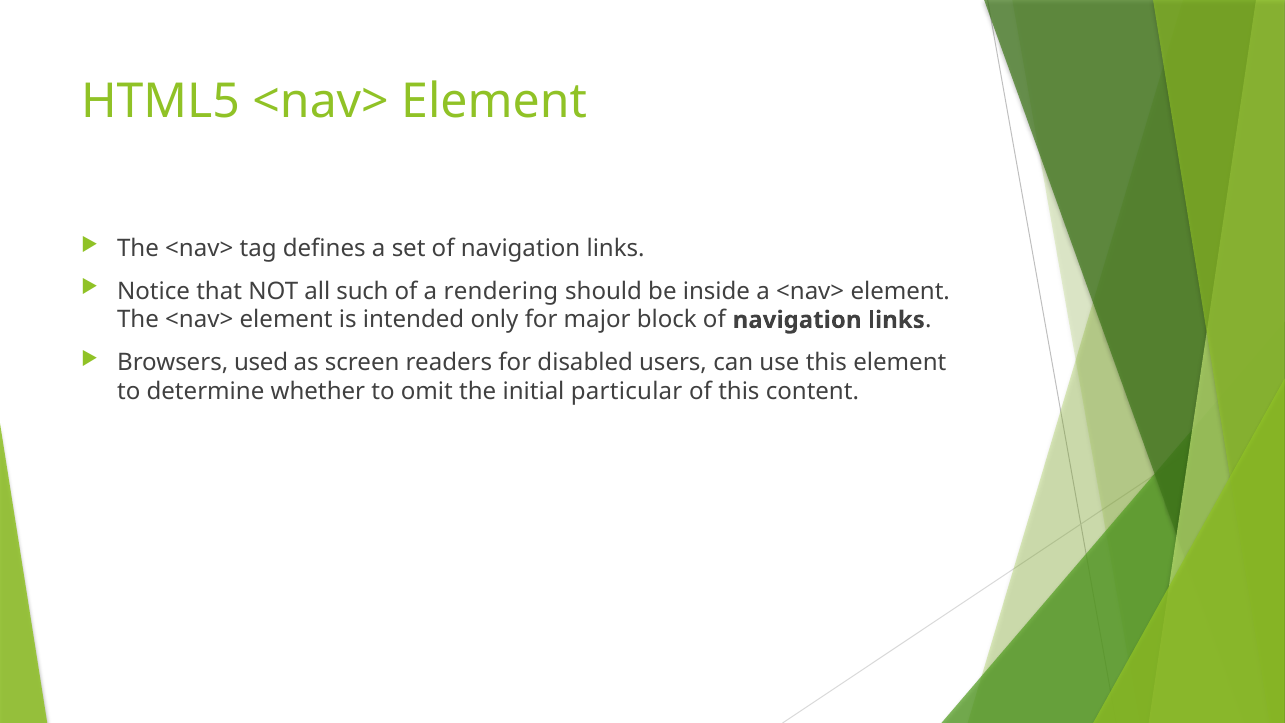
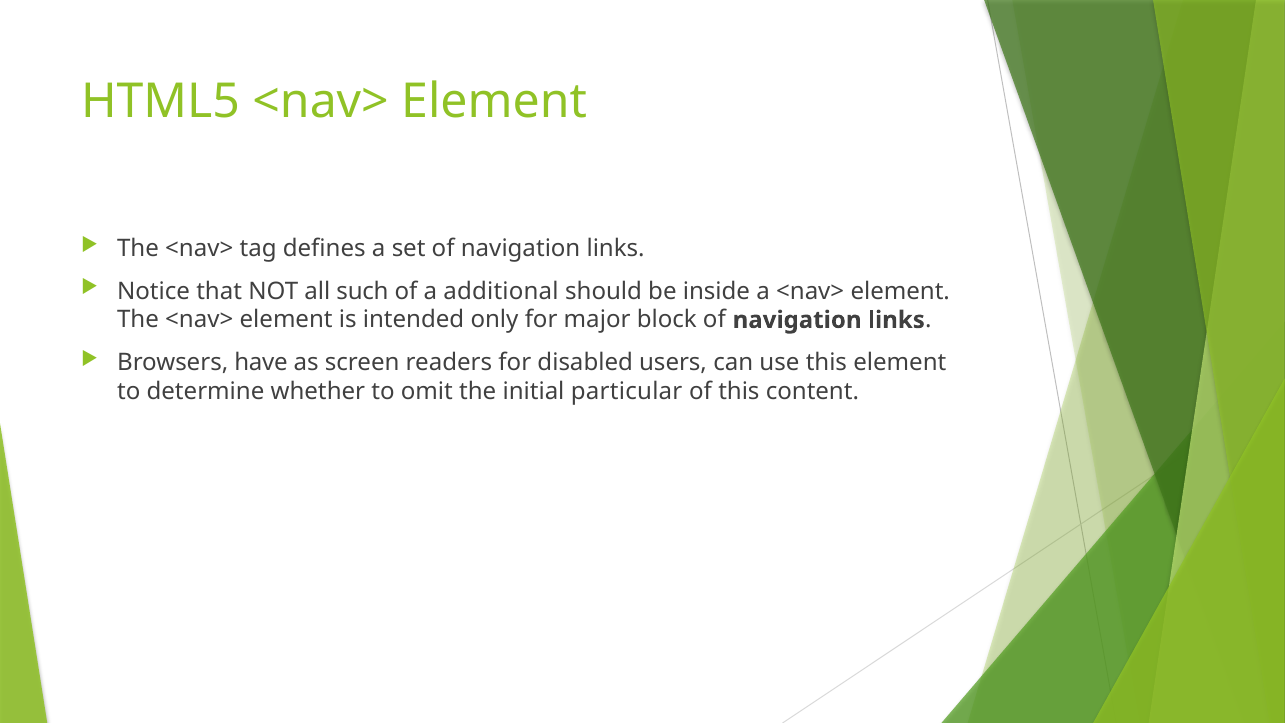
rendering: rendering -> additional
used: used -> have
